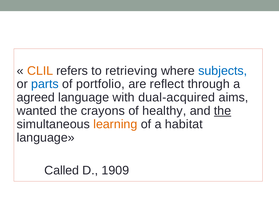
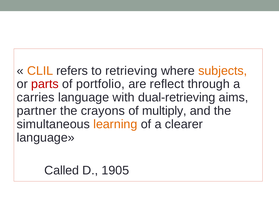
subjects colour: blue -> orange
parts colour: blue -> red
agreed: agreed -> carries
dual-acquired: dual-acquired -> dual-retrieving
wanted: wanted -> partner
healthy: healthy -> multiply
the at (223, 111) underline: present -> none
habitat: habitat -> clearer
1909: 1909 -> 1905
